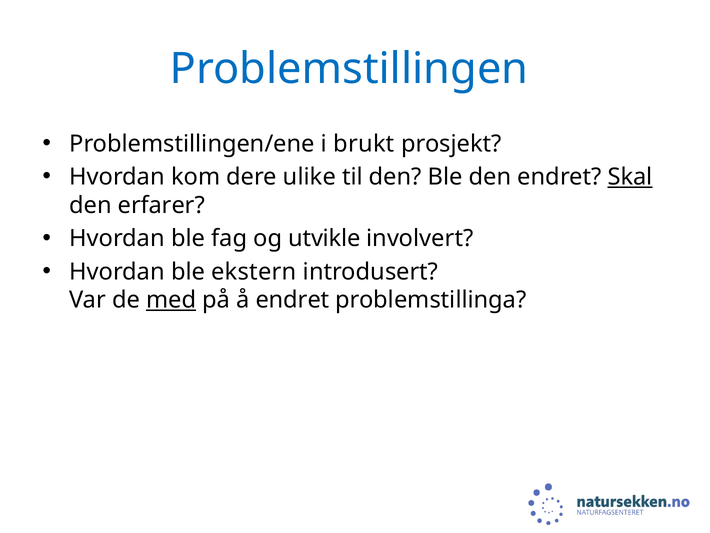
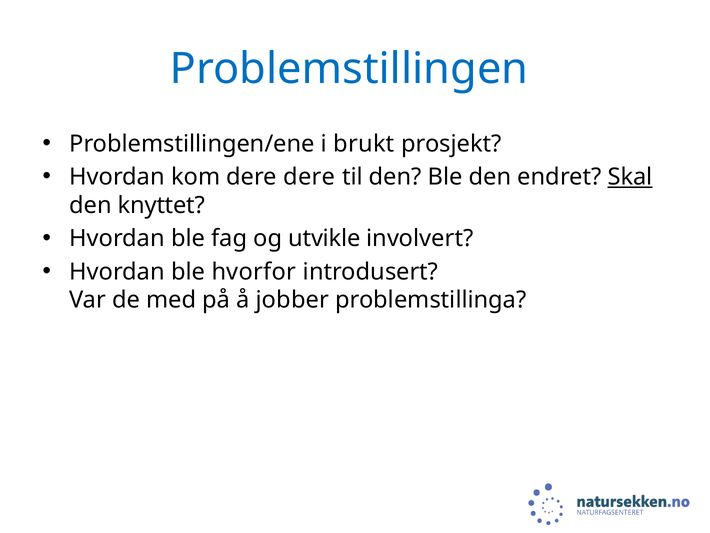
dere ulike: ulike -> dere
erfarer: erfarer -> knyttet
ekstern: ekstern -> hvorfor
med underline: present -> none
å endret: endret -> jobber
